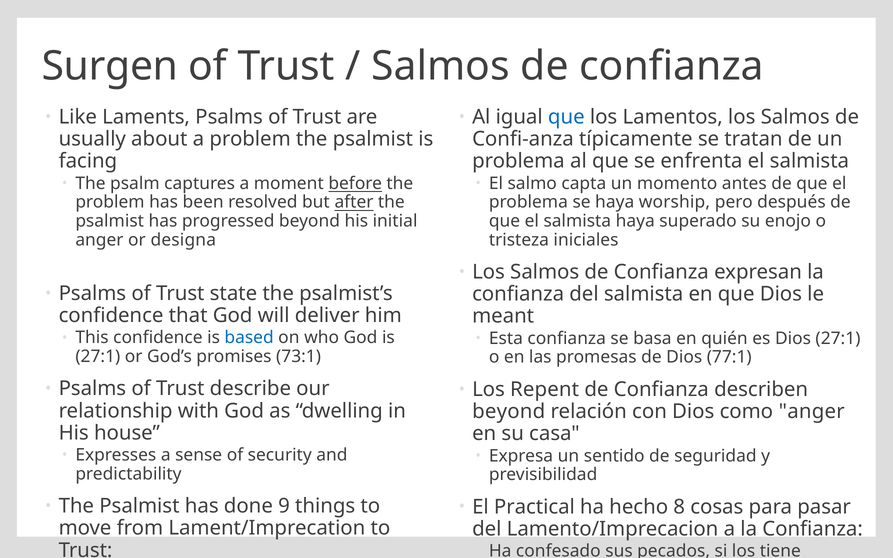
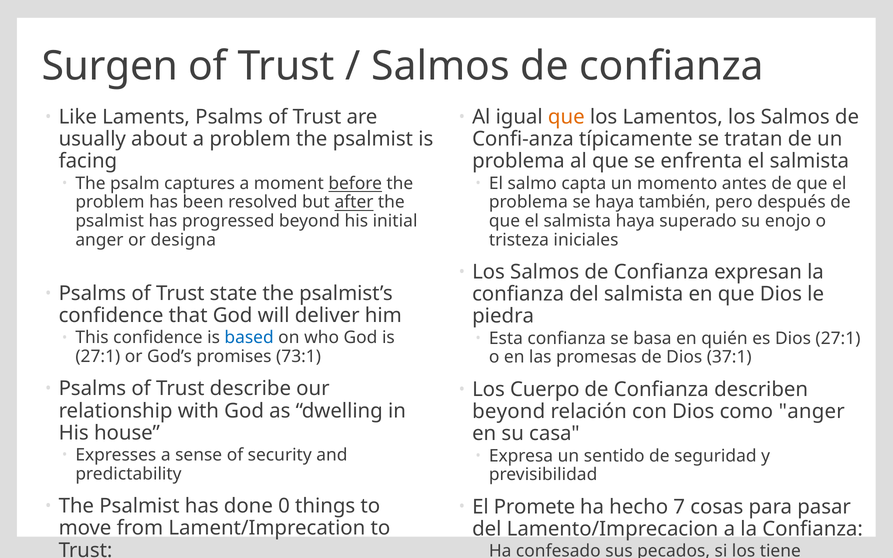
que at (566, 117) colour: blue -> orange
worship: worship -> también
meant: meant -> piedra
77:1: 77:1 -> 37:1
Repent: Repent -> Cuerpo
9: 9 -> 0
Practical: Practical -> Promete
8: 8 -> 7
